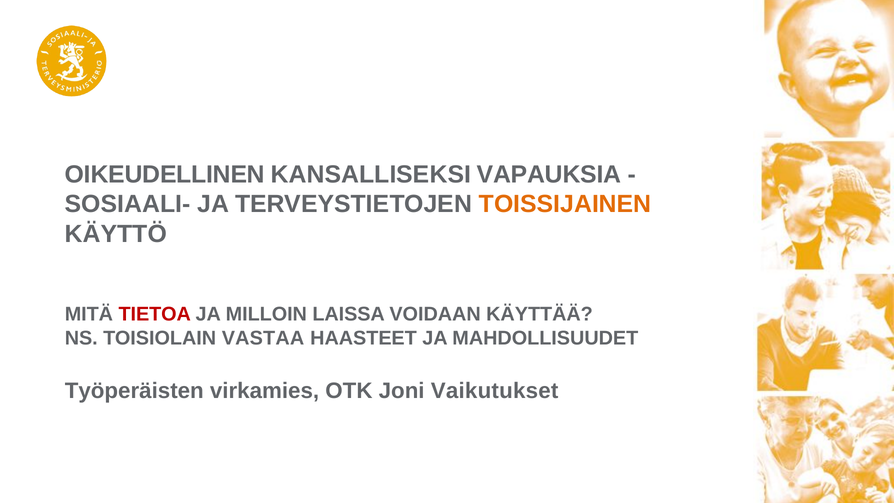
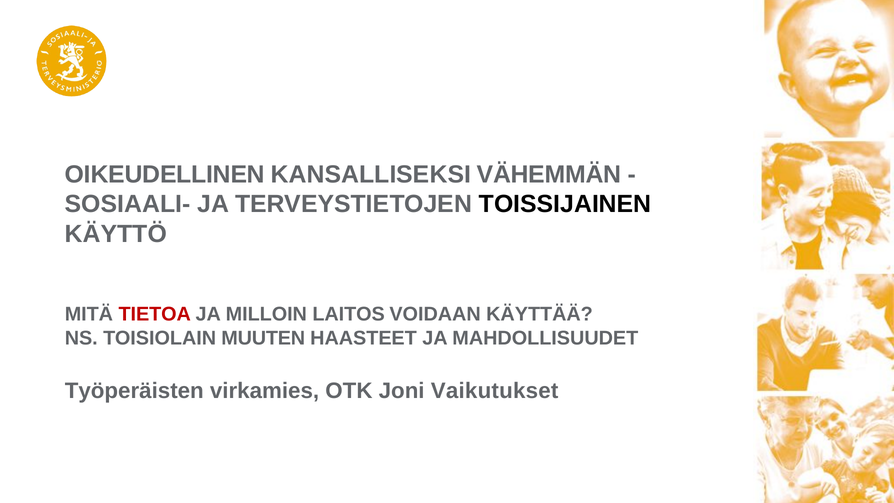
VAPAUKSIA: VAPAUKSIA -> VÄHEMMÄN
TOISSIJAINEN colour: orange -> black
LAISSA: LAISSA -> LAITOS
VASTAA: VASTAA -> MUUTEN
